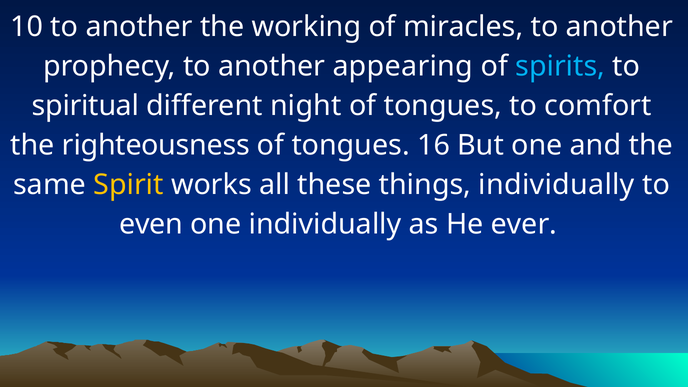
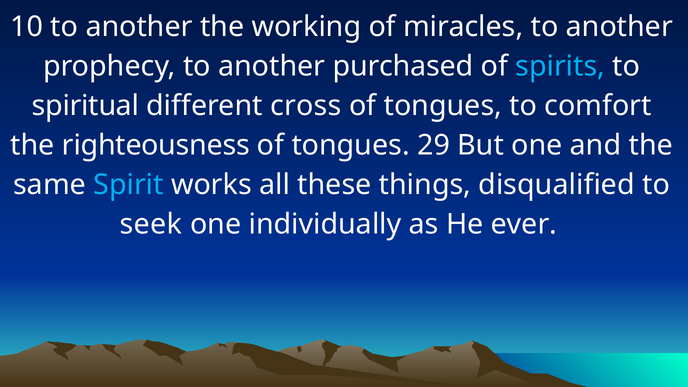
appearing: appearing -> purchased
night: night -> cross
16: 16 -> 29
Spirit colour: yellow -> light blue
things individually: individually -> disqualified
even: even -> seek
